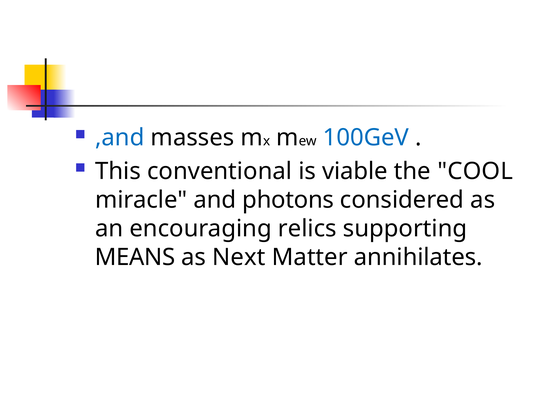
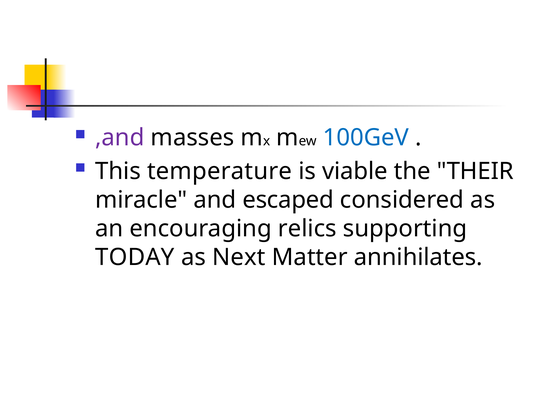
,and colour: blue -> purple
conventional: conventional -> temperature
COOL: COOL -> THEIR
photons: photons -> escaped
MEANS: MEANS -> TODAY
